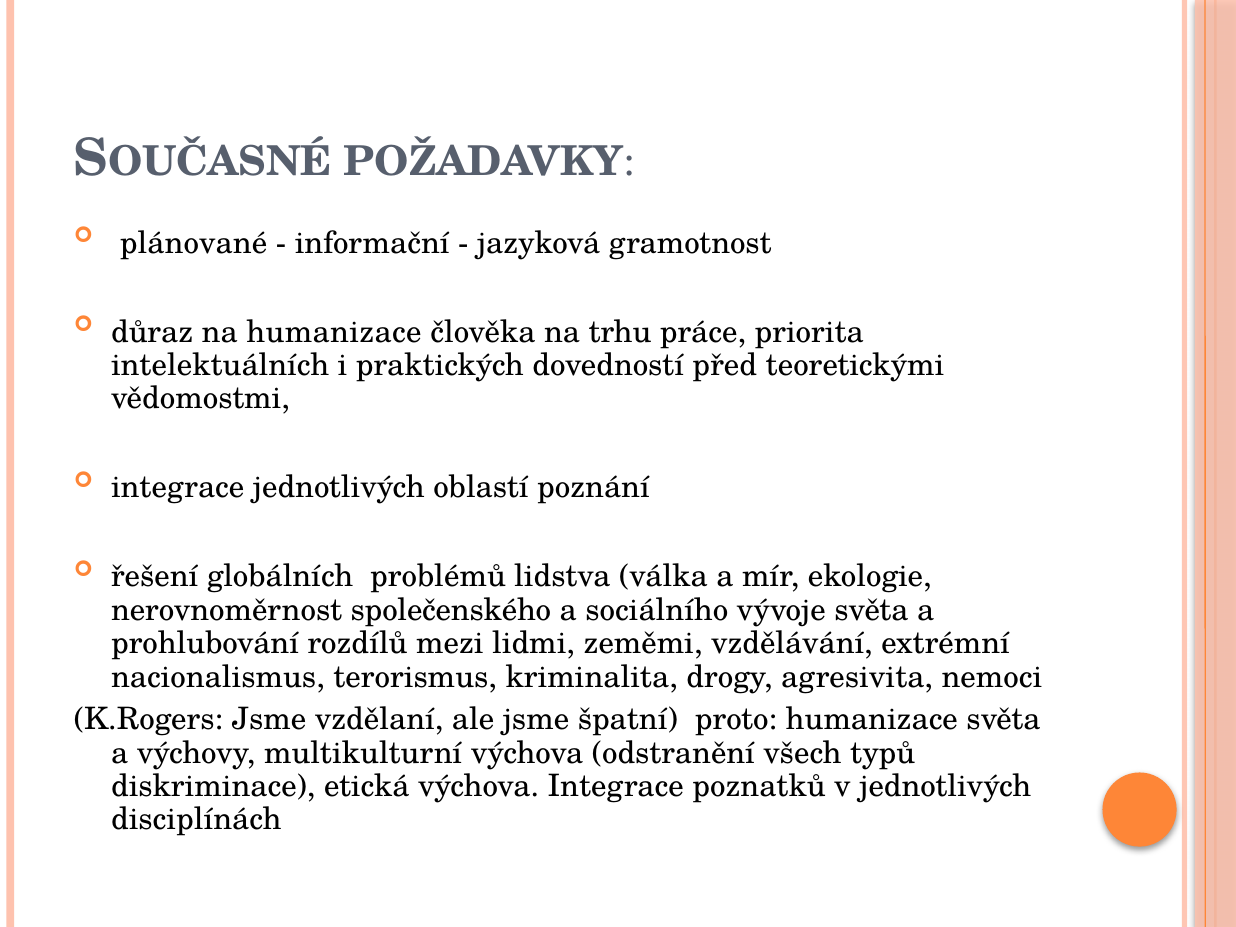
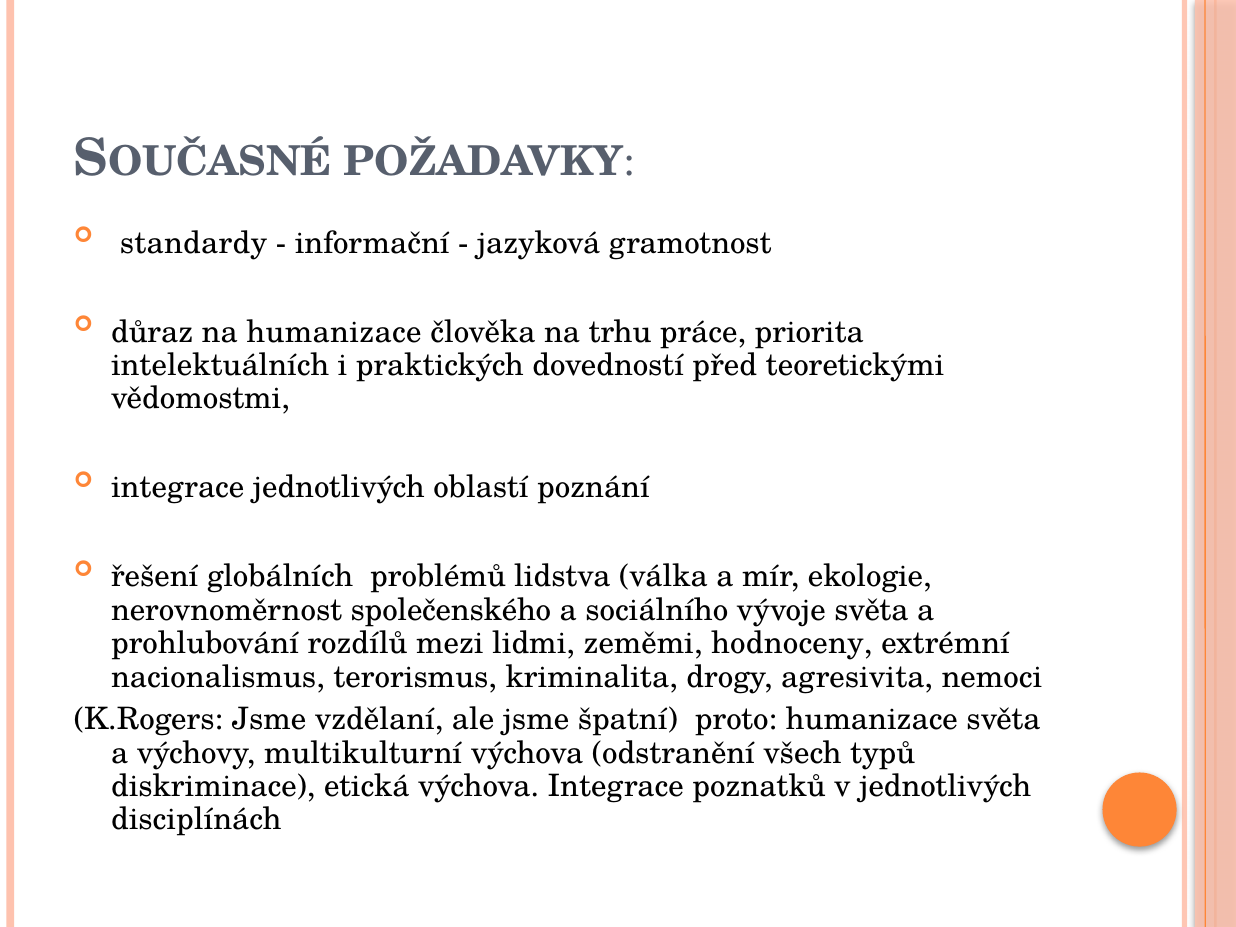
plánované: plánované -> standardy
vzdělávání: vzdělávání -> hodnoceny
